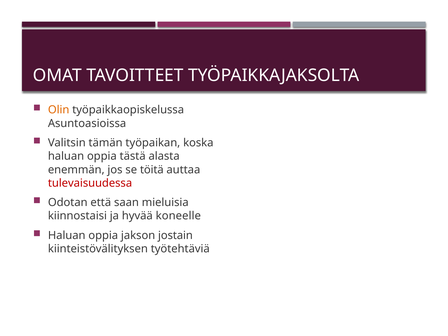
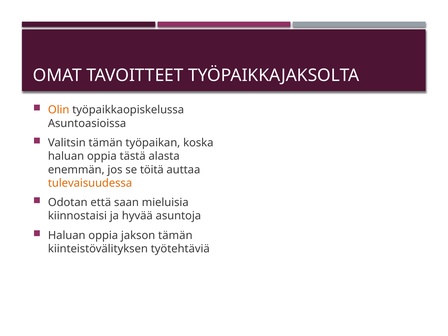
tulevaisuudessa colour: red -> orange
koneelle: koneelle -> asuntoja
jakson jostain: jostain -> tämän
